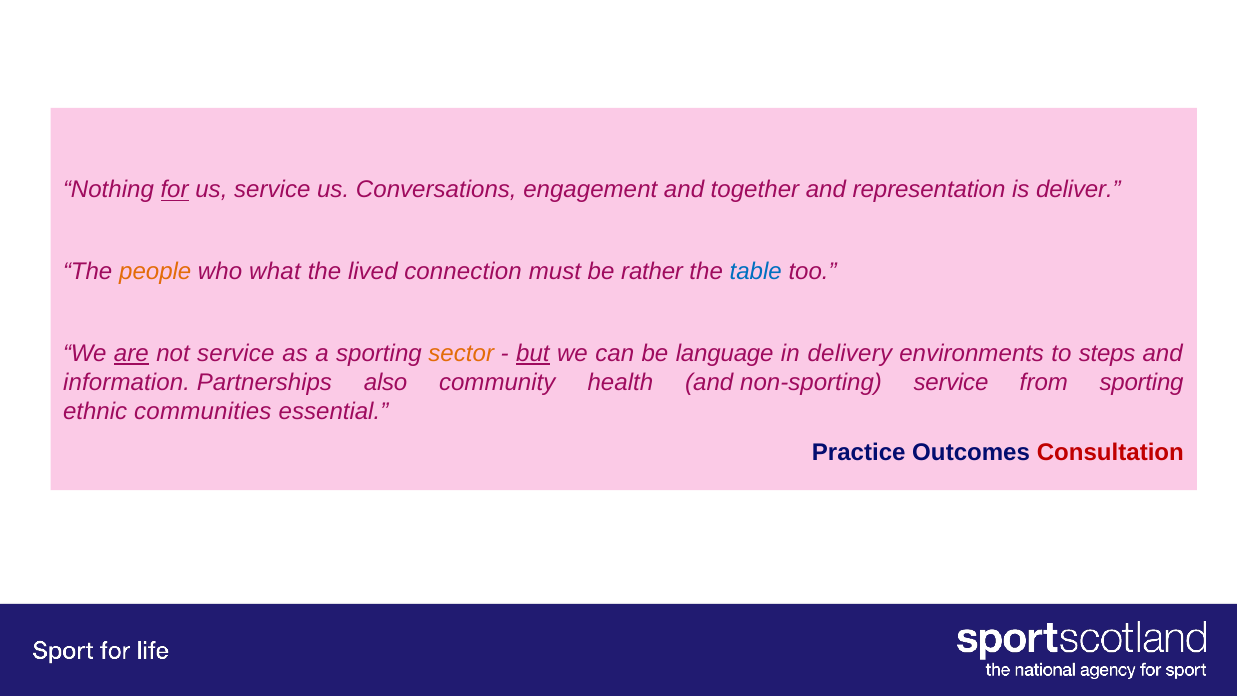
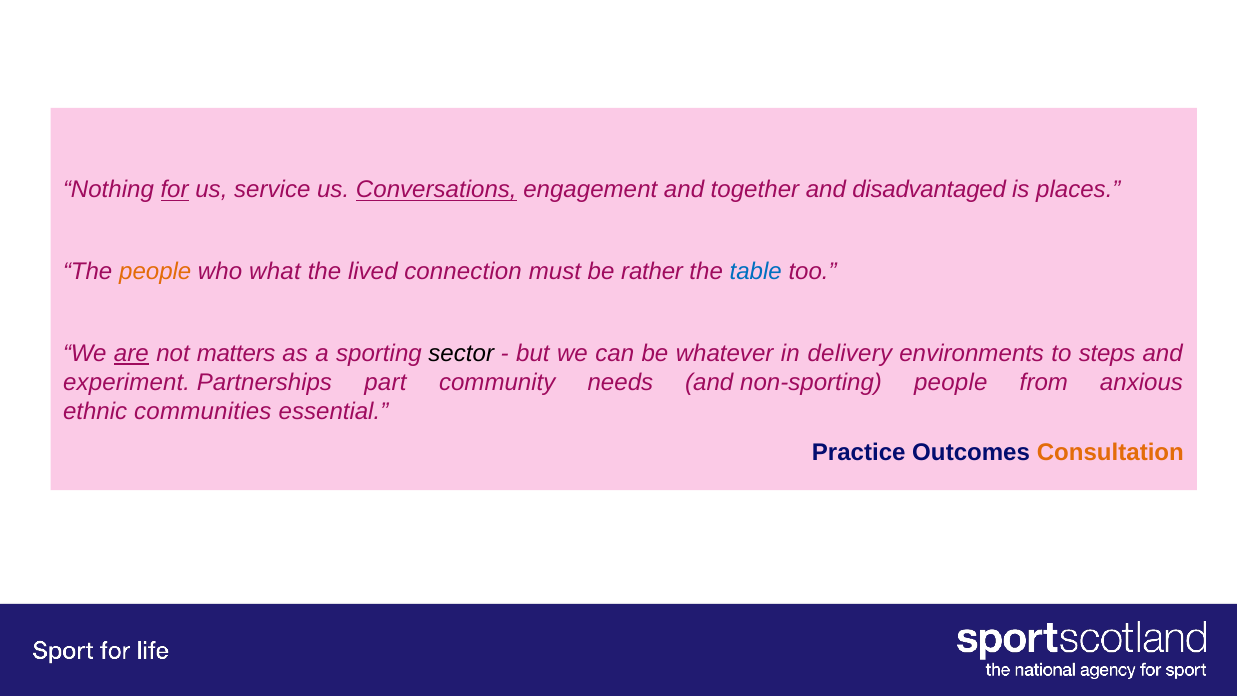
Conversations underline: none -> present
representation: representation -> disadvantaged
deliver: deliver -> places
not service: service -> matters
sector colour: orange -> black
but underline: present -> none
language: language -> whatever
information: information -> experiment
also: also -> part
health: health -> needs
non-sporting service: service -> people
from sporting: sporting -> anxious
Consultation colour: red -> orange
